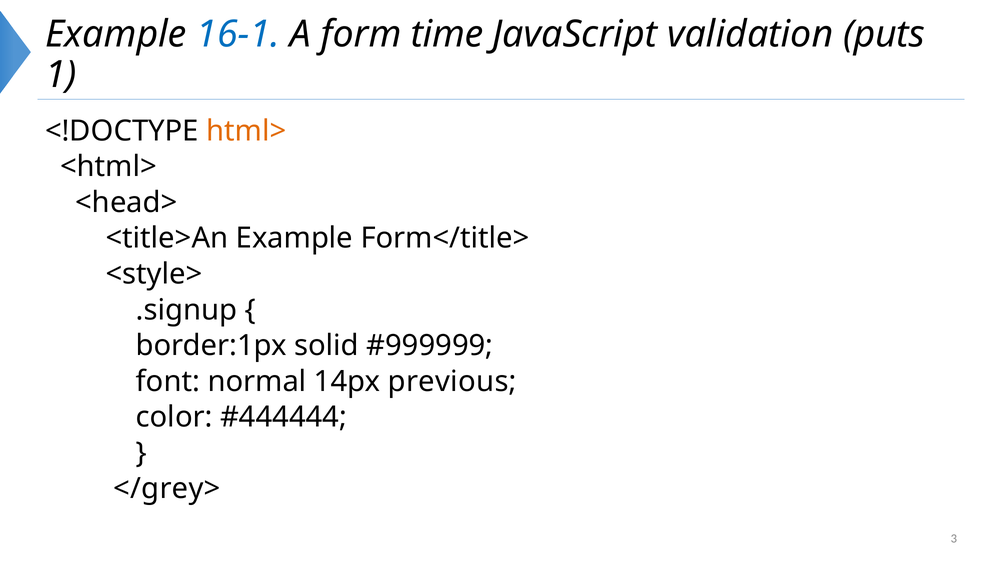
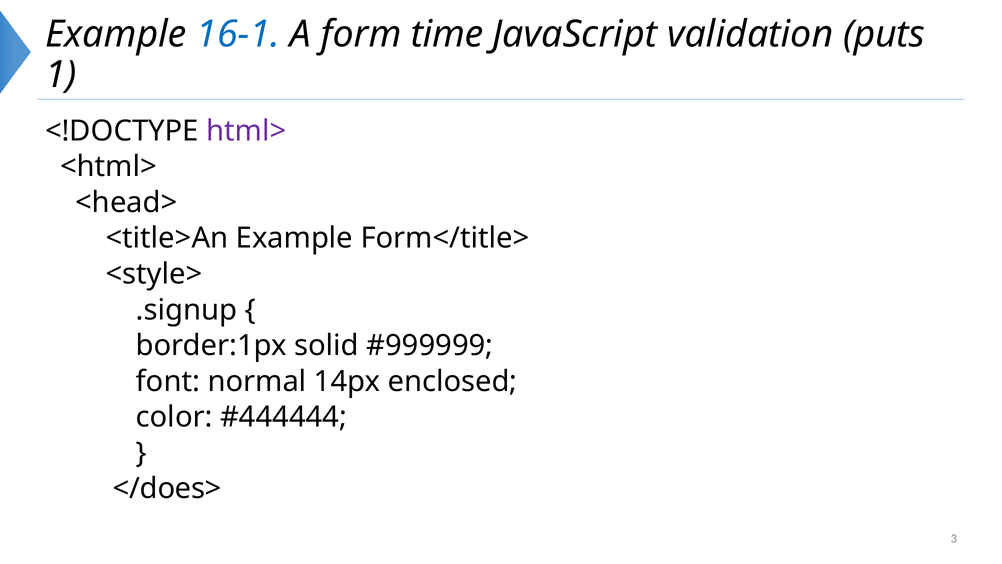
html> colour: orange -> purple
previous: previous -> enclosed
</grey>: </grey> -> </does>
